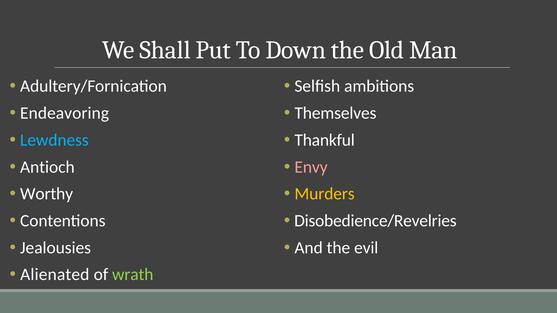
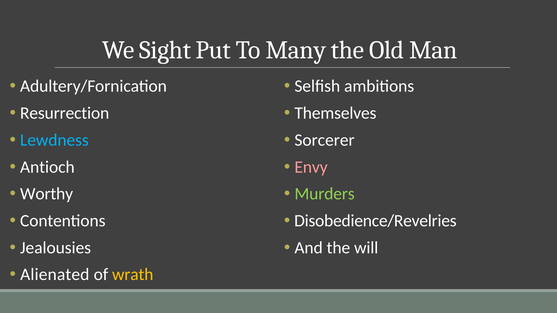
Shall: Shall -> Sight
Down: Down -> Many
Endeavoring: Endeavoring -> Resurrection
Thankful: Thankful -> Sorcerer
Murders colour: yellow -> light green
evil: evil -> will
wrath colour: light green -> yellow
